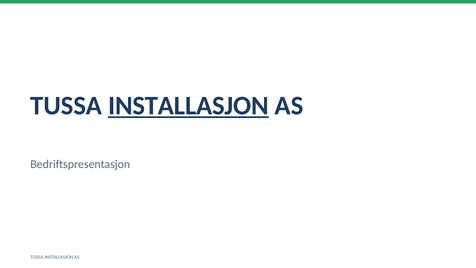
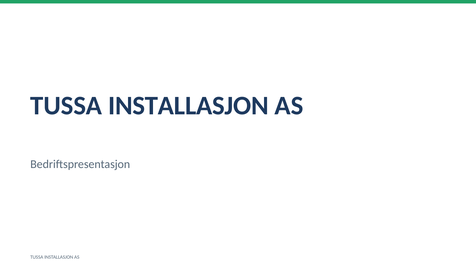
INSTALLASJON at (188, 106) underline: present -> none
